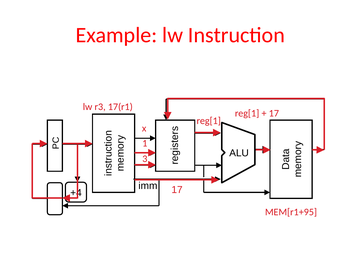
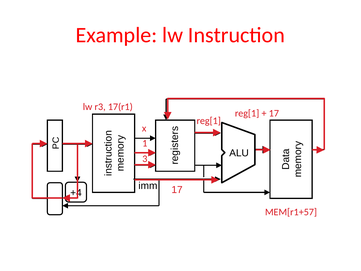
MEM[r1+95: MEM[r1+95 -> MEM[r1+57
